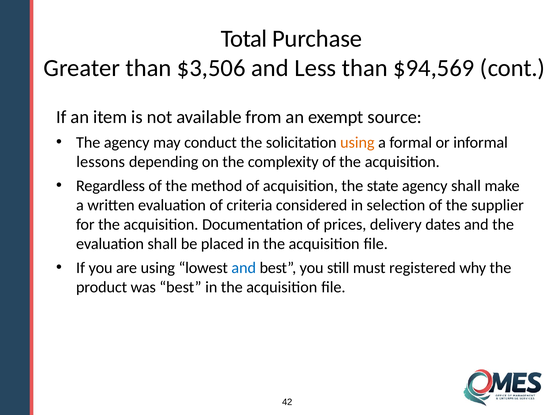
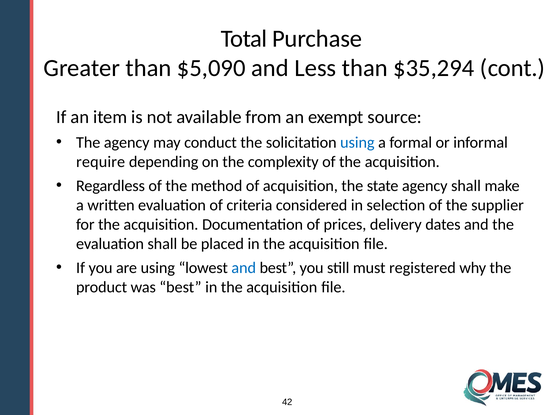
$3,506: $3,506 -> $5,090
$94,569: $94,569 -> $35,294
using at (357, 143) colour: orange -> blue
lessons: lessons -> require
